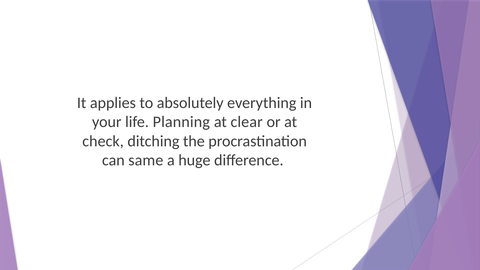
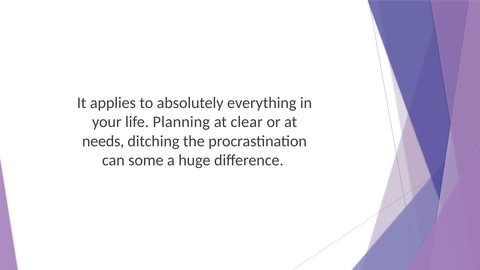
check: check -> needs
same: same -> some
